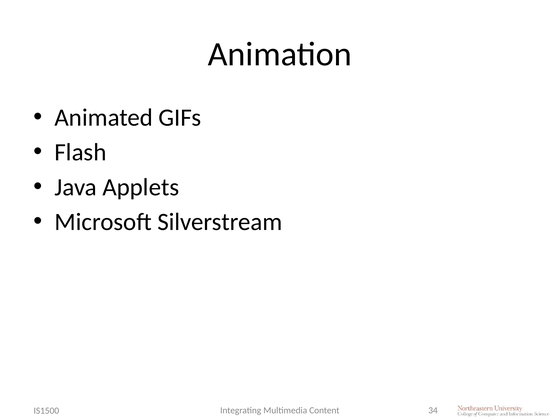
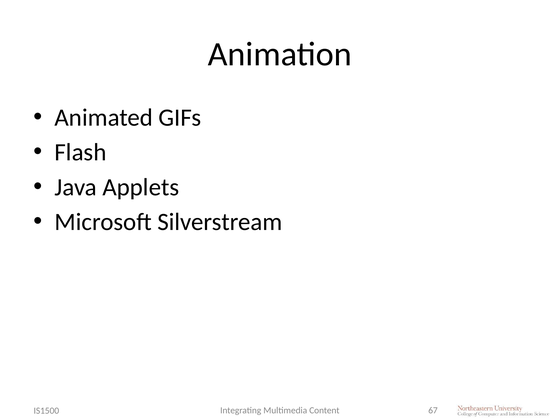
34: 34 -> 67
